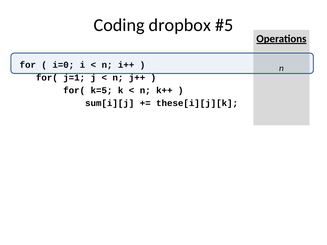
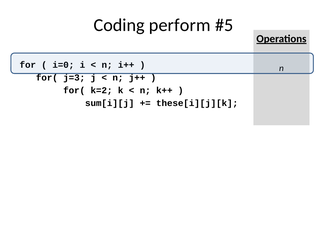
dropbox: dropbox -> perform
j=1: j=1 -> j=3
k=5: k=5 -> k=2
